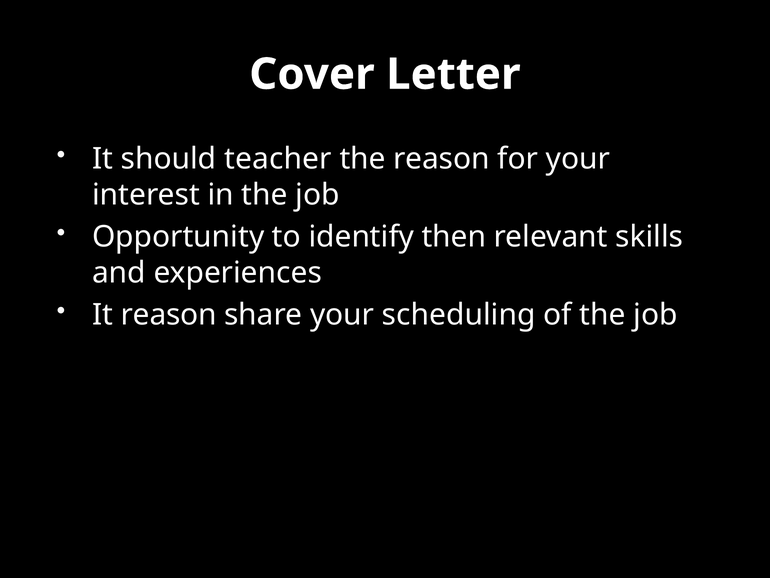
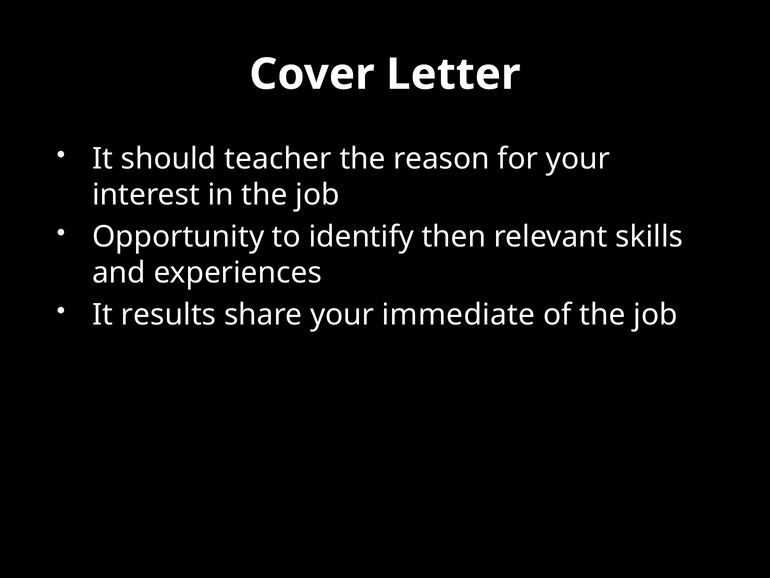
It reason: reason -> results
scheduling: scheduling -> immediate
